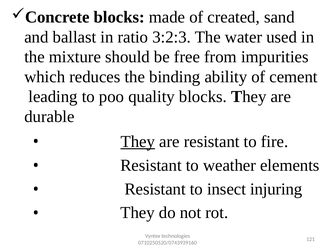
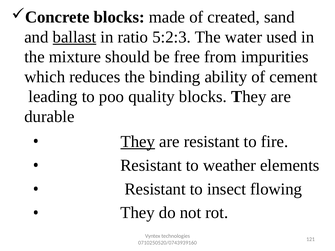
ballast underline: none -> present
3:2:3: 3:2:3 -> 5:2:3
injuring: injuring -> flowing
